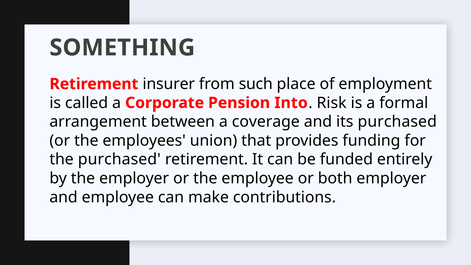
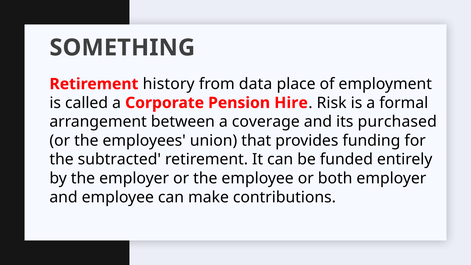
insurer: insurer -> history
such: such -> data
Into: Into -> Hire
the purchased: purchased -> subtracted
